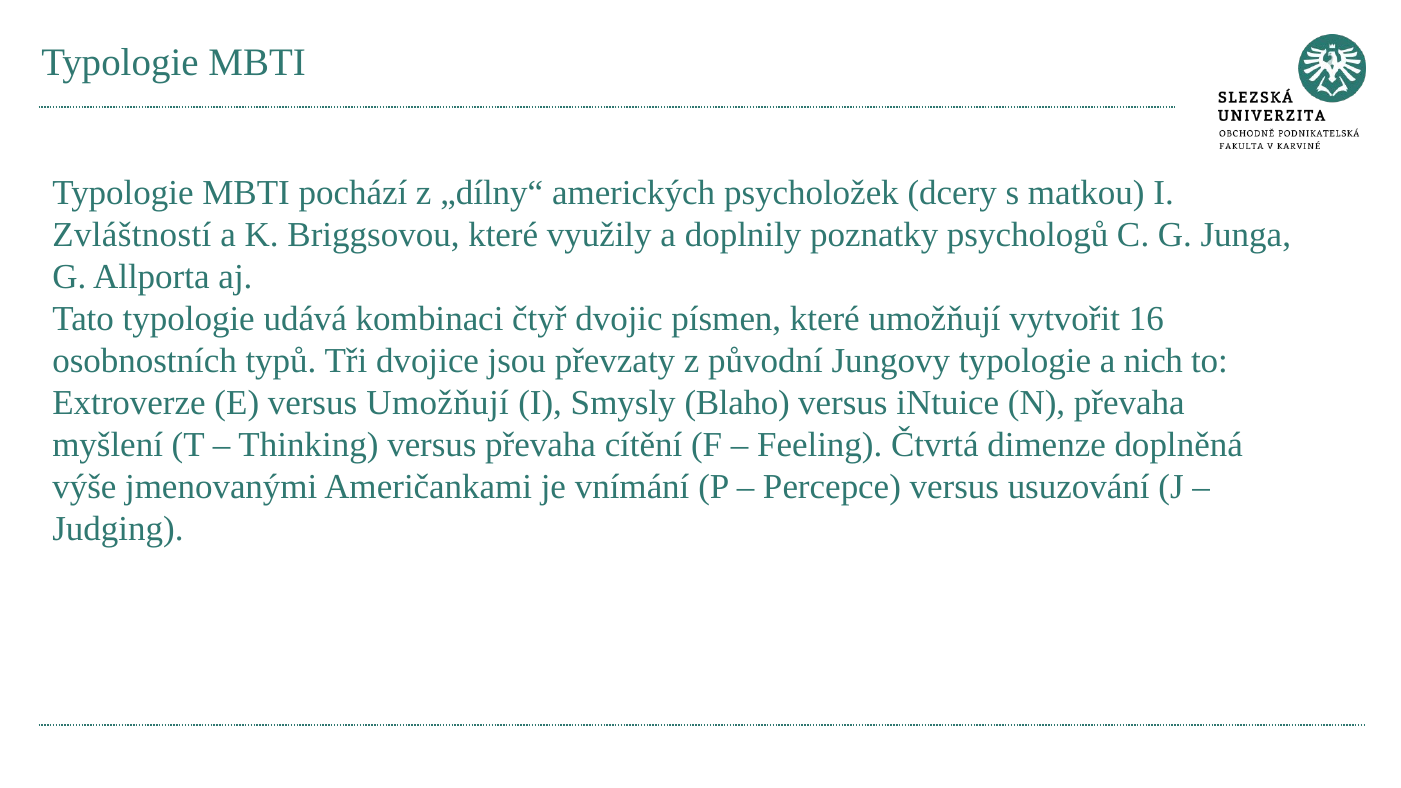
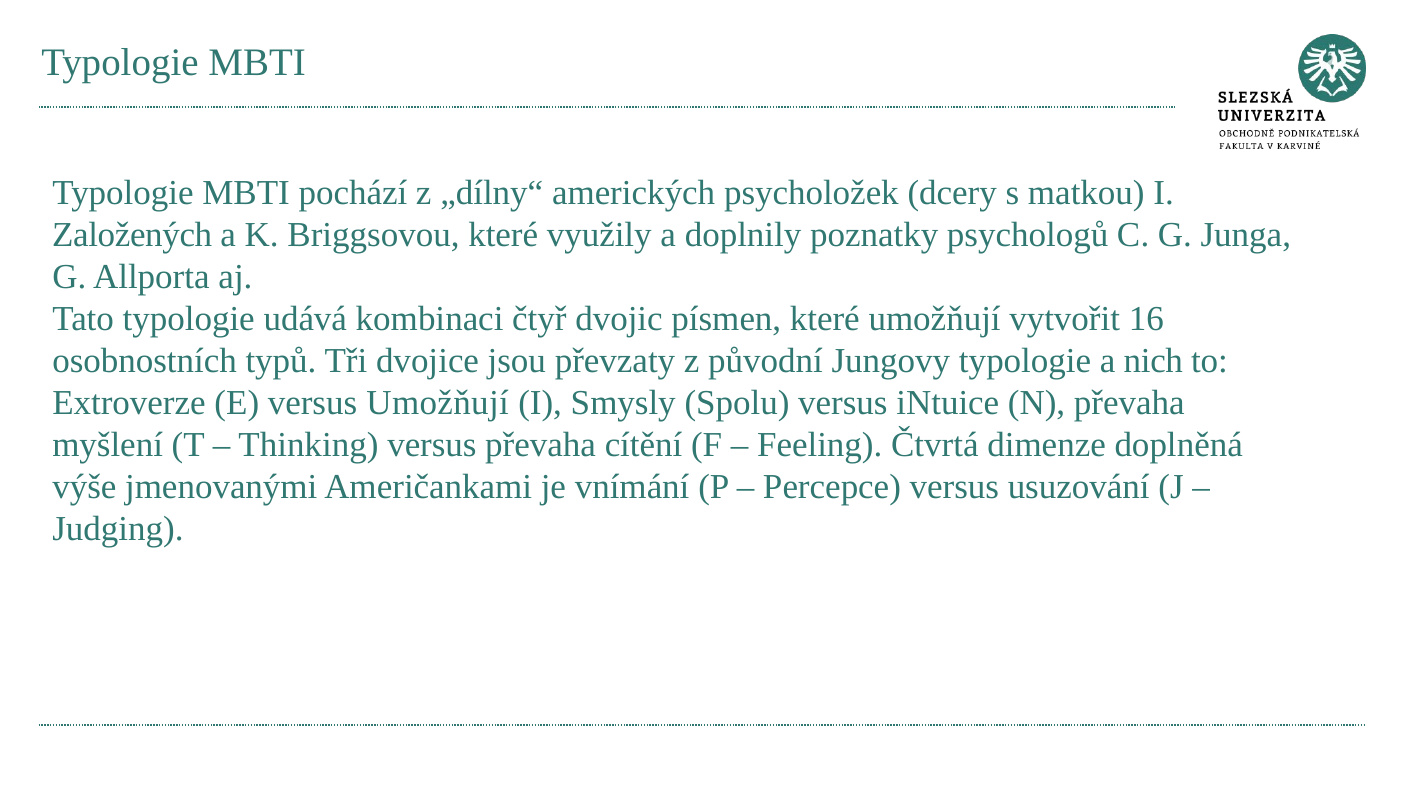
Zvláštností: Zvláštností -> Založených
Blaho: Blaho -> Spolu
